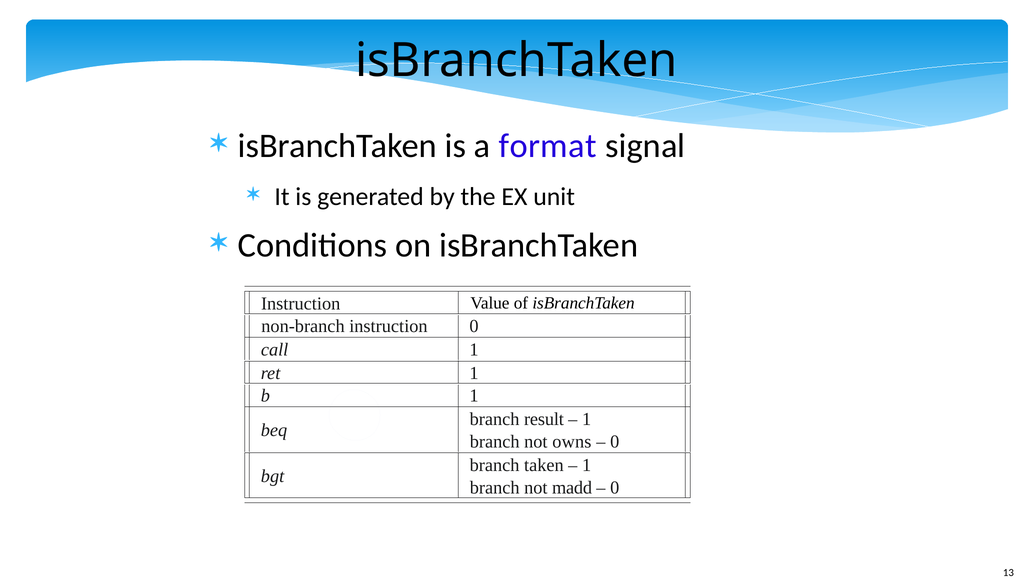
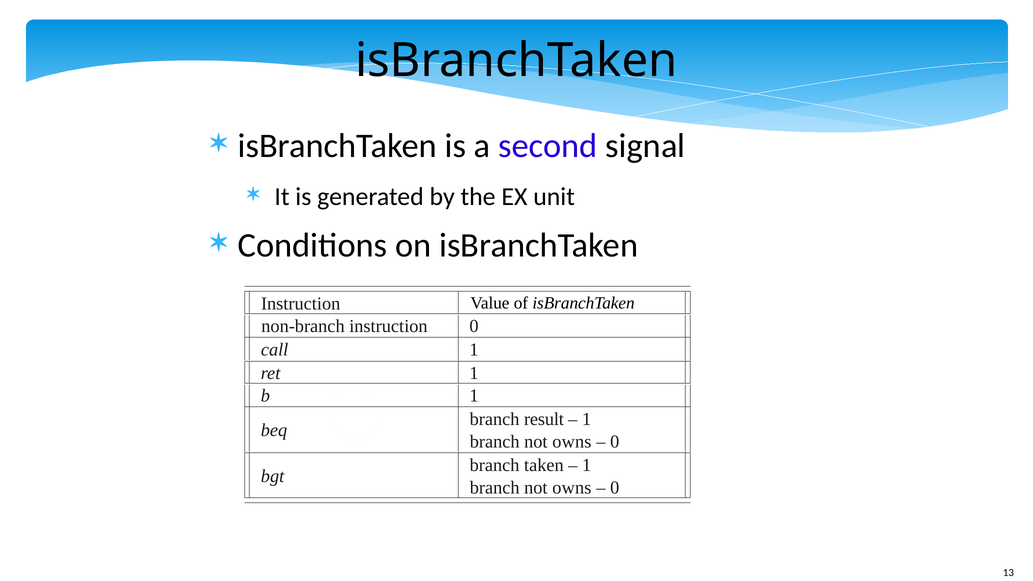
format: format -> second
madd at (572, 488): madd -> owns
